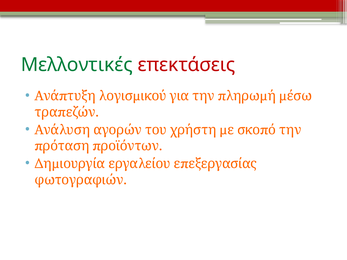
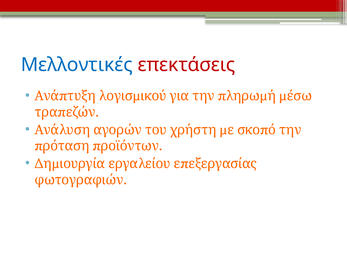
Μελλοντικές colour: green -> blue
